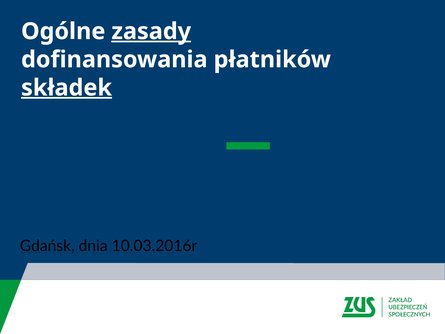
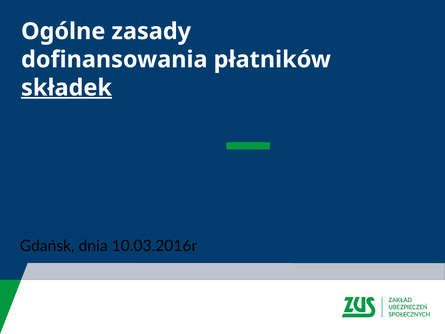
zasady underline: present -> none
